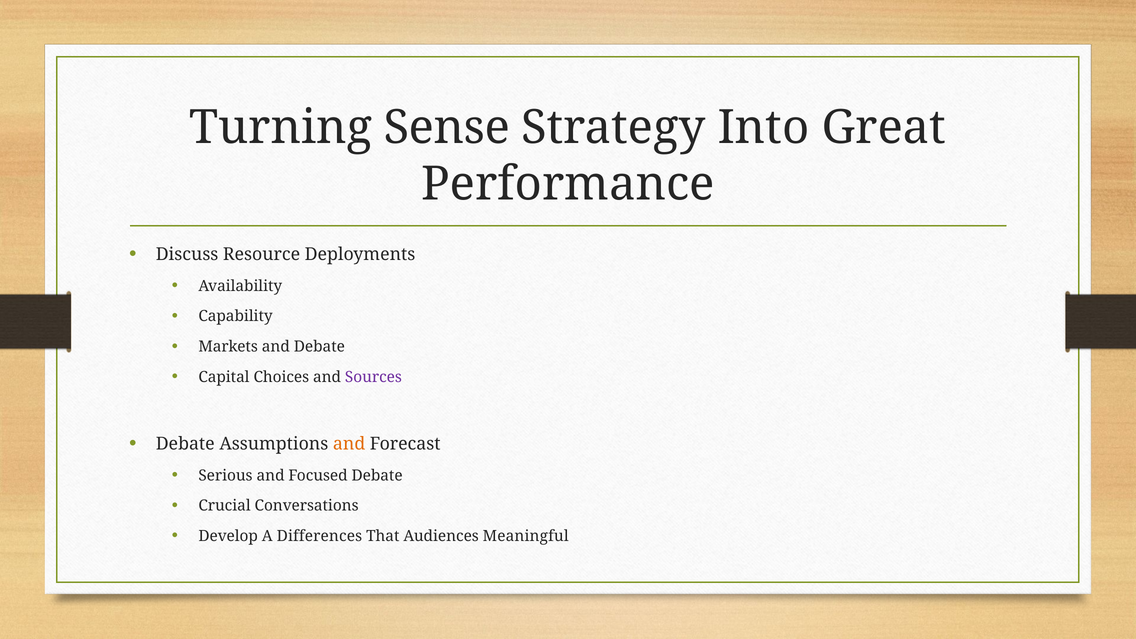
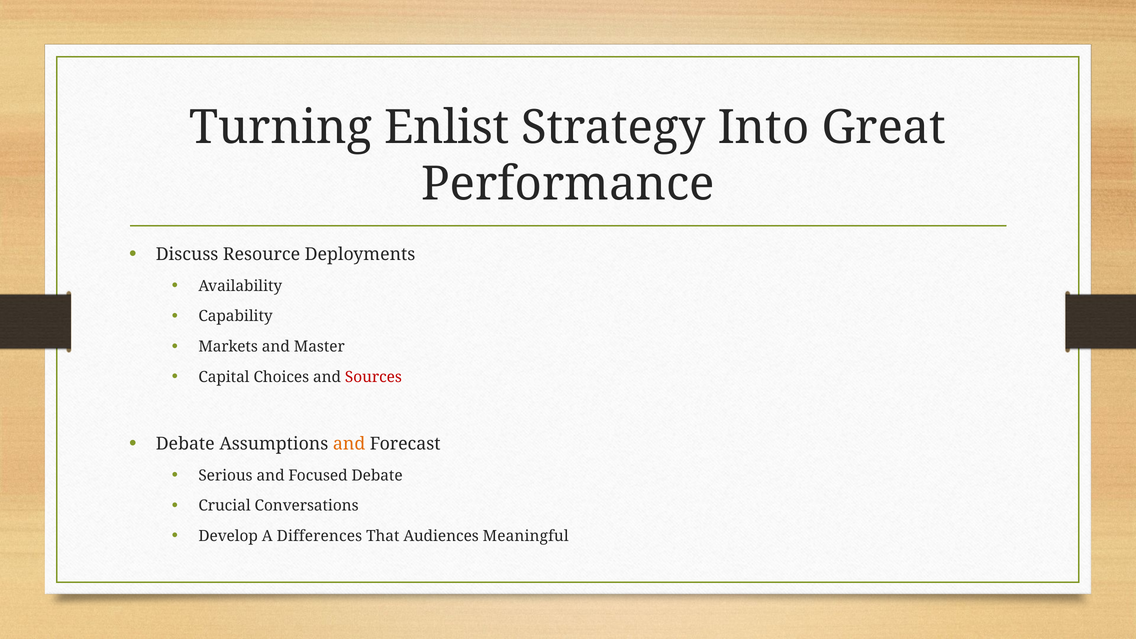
Sense: Sense -> Enlist
and Debate: Debate -> Master
Sources colour: purple -> red
